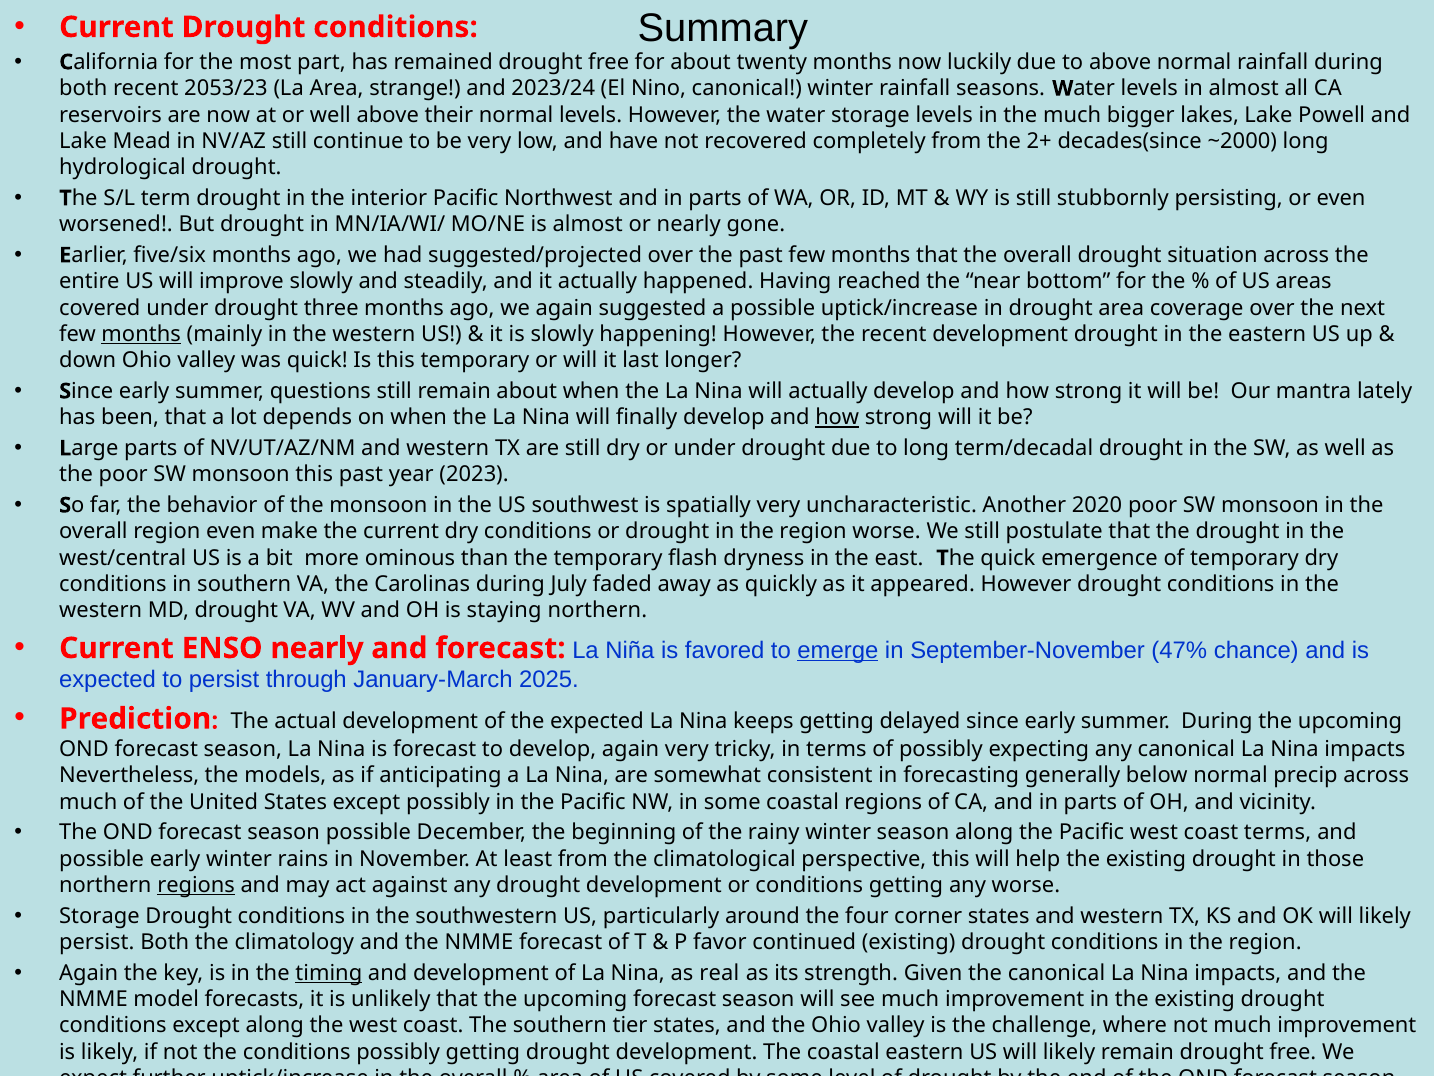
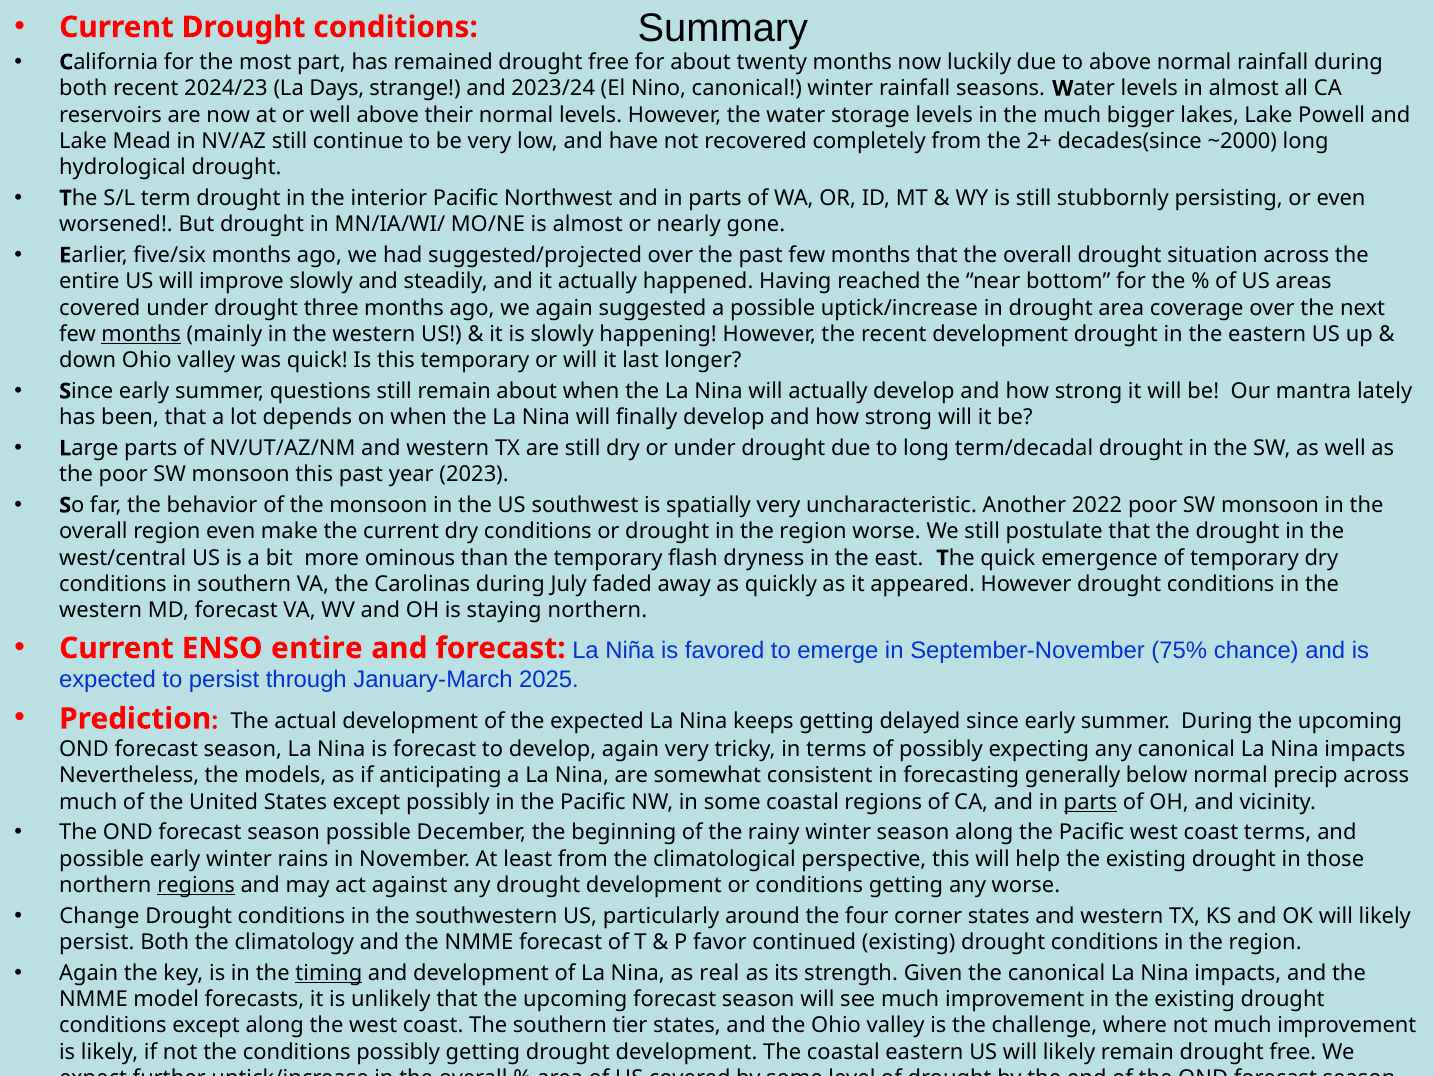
2053/23: 2053/23 -> 2024/23
La Area: Area -> Days
how at (837, 417) underline: present -> none
2020: 2020 -> 2022
MD drought: drought -> forecast
ENSO nearly: nearly -> entire
emerge underline: present -> none
47%: 47% -> 75%
parts at (1090, 802) underline: none -> present
Storage at (99, 916): Storage -> Change
